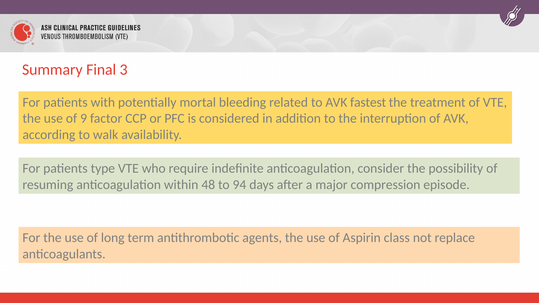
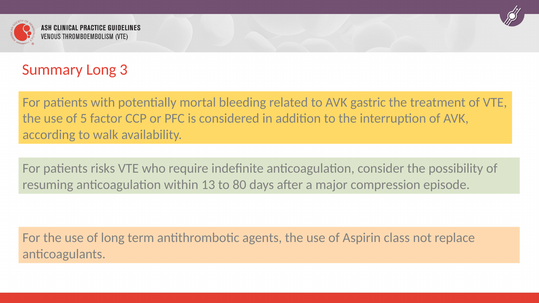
Summary Final: Final -> Long
fastest: fastest -> gastric
9: 9 -> 5
type: type -> risks
48: 48 -> 13
94: 94 -> 80
